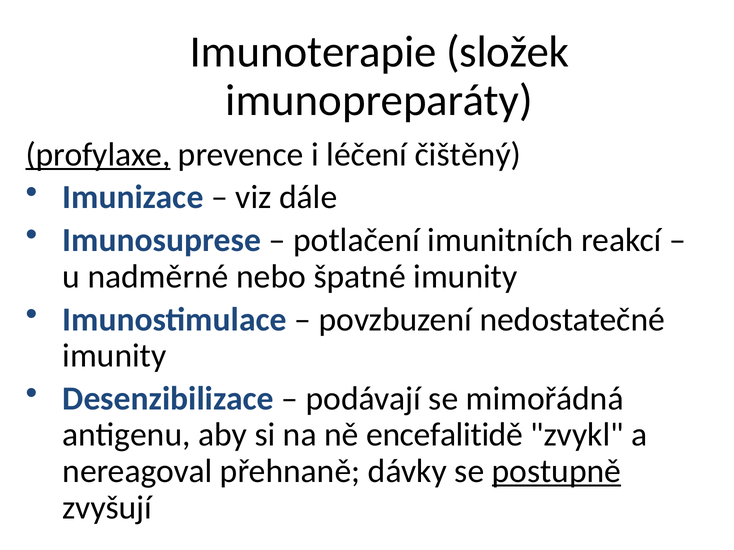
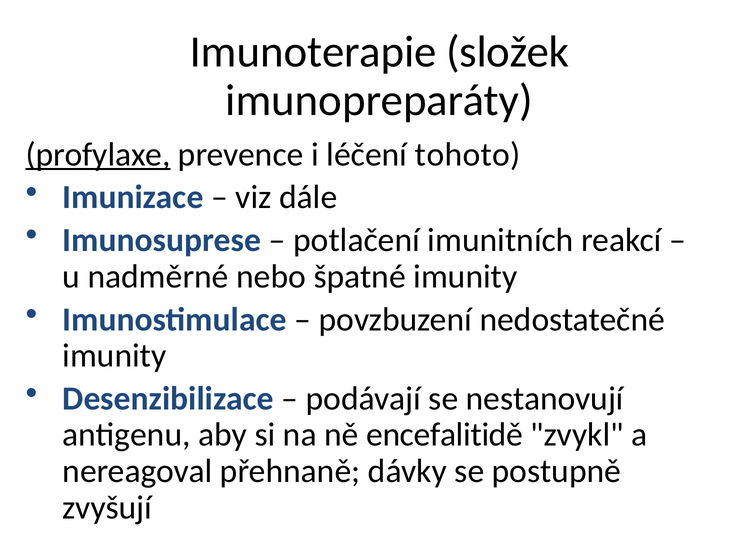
čištěný: čištěný -> tohoto
mimořádná: mimořádná -> nestanovují
postupně underline: present -> none
